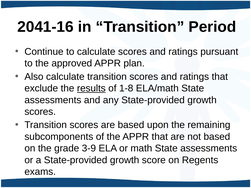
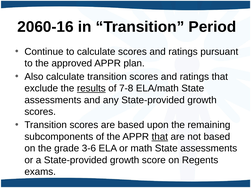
2041-16: 2041-16 -> 2060-16
1-8: 1-8 -> 7-8
that at (160, 137) underline: none -> present
3-9: 3-9 -> 3-6
